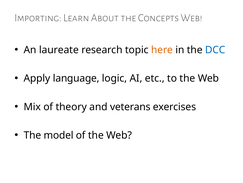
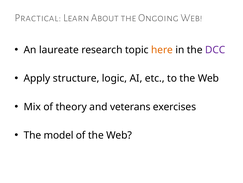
Importing: Importing -> Practical
Concepts: Concepts -> Ongoing
DCC colour: blue -> purple
language: language -> structure
